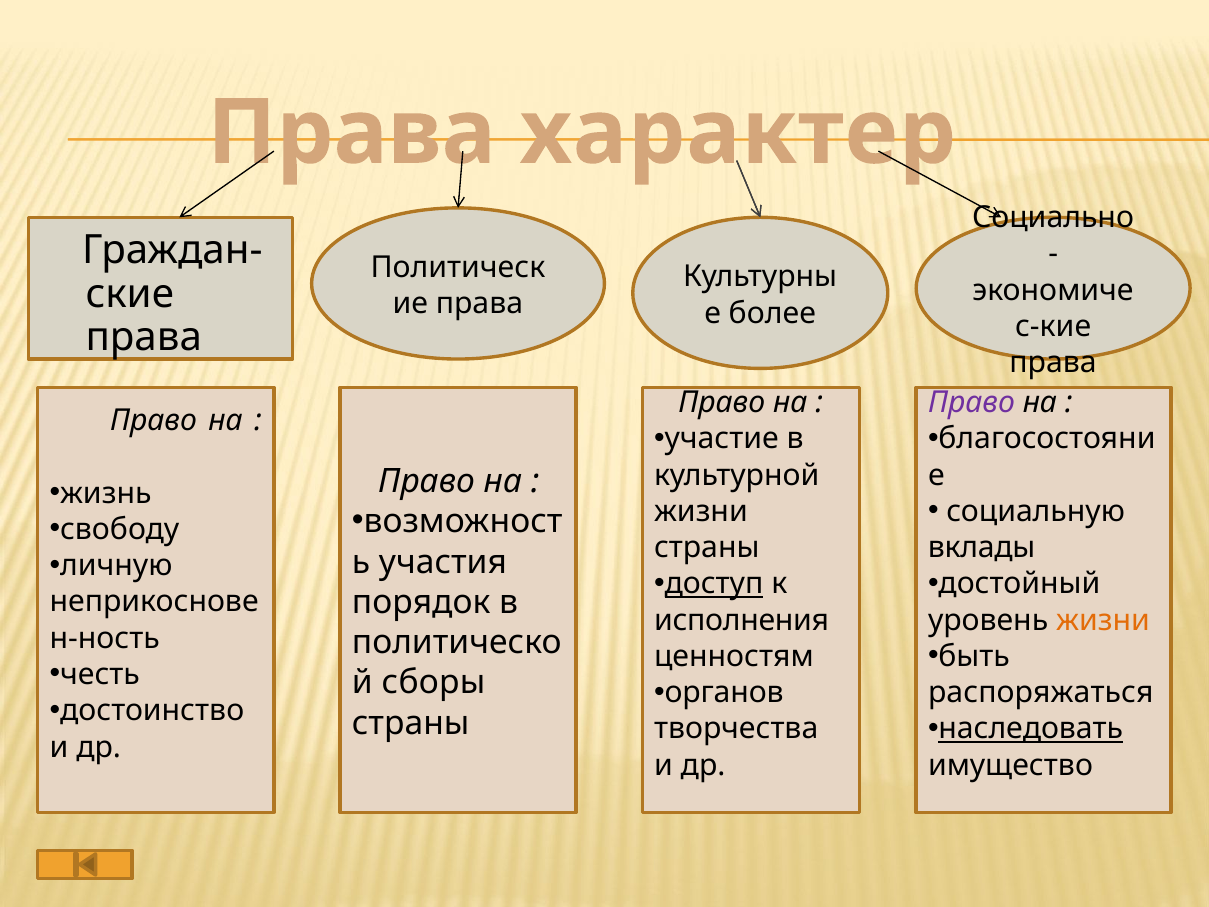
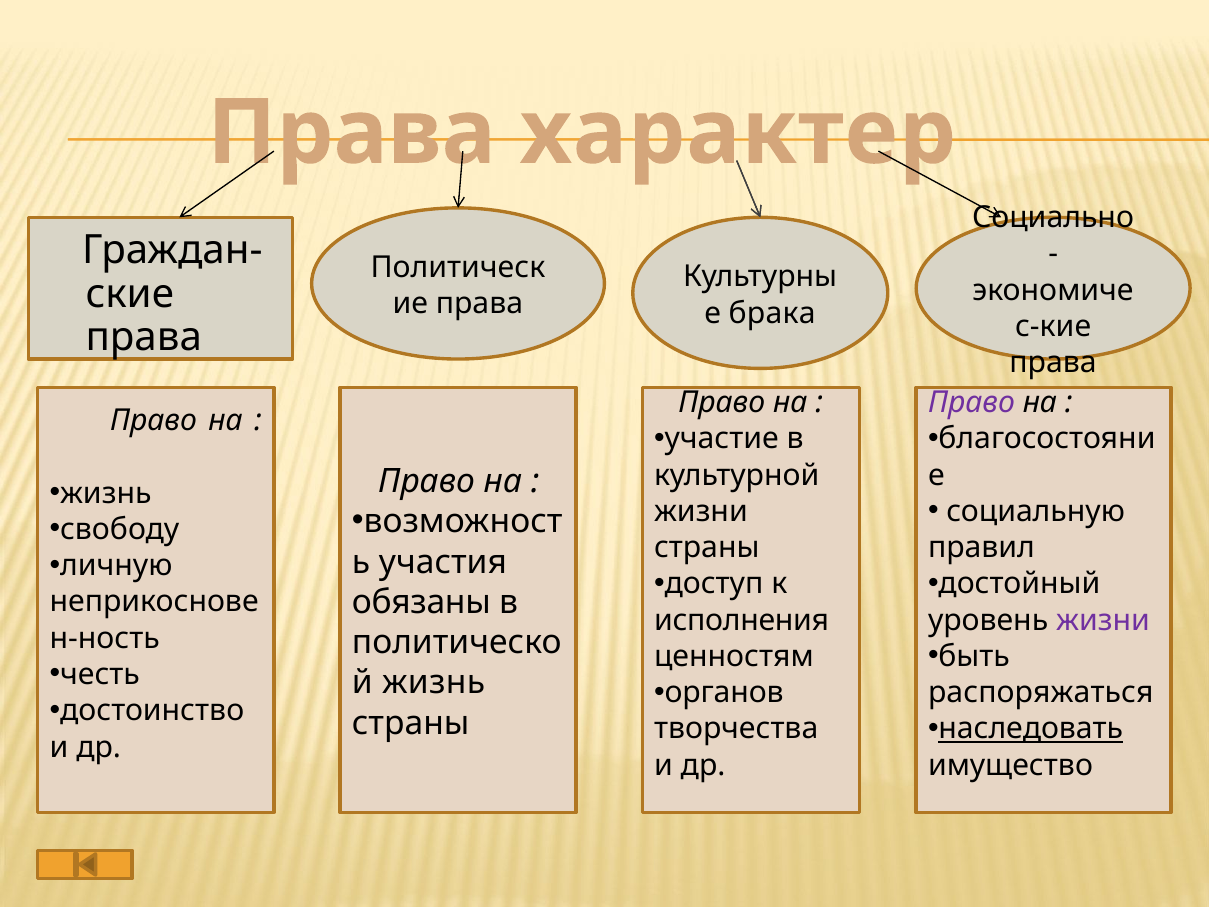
более: более -> брака
вклады: вклады -> правил
доступ underline: present -> none
порядок: порядок -> обязаны
жизни at (1103, 620) colour: orange -> purple
сборы at (434, 683): сборы -> жизнь
